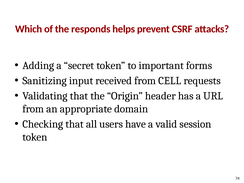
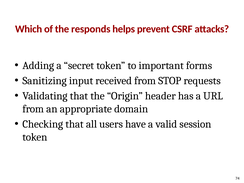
CELL: CELL -> STOP
